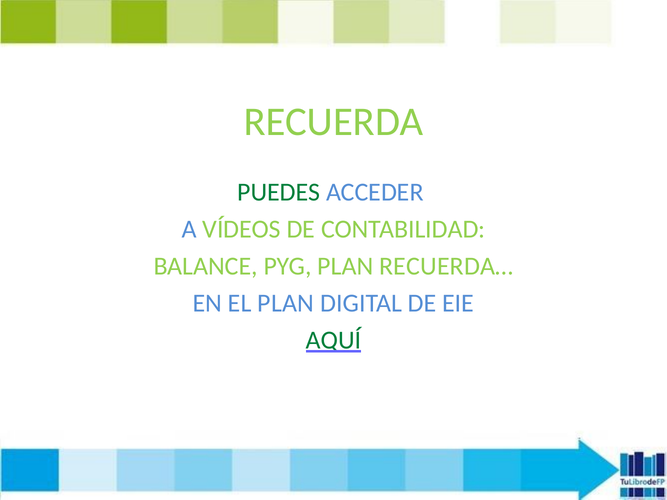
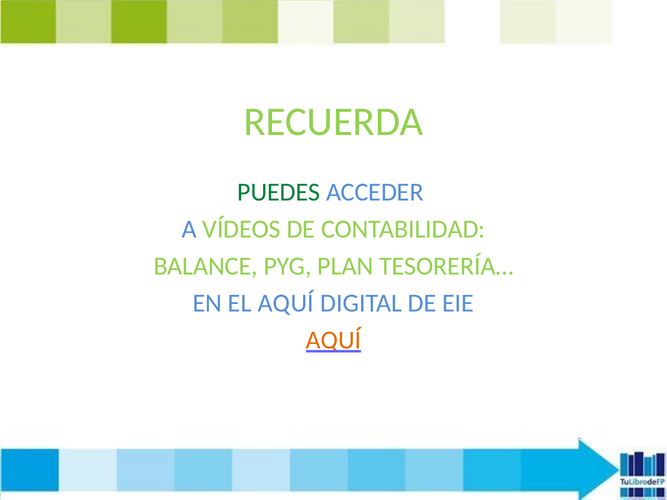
RECUERDA…: RECUERDA… -> TESORERÍA…
EL PLAN: PLAN -> AQUÍ
AQUÍ at (334, 340) colour: green -> orange
